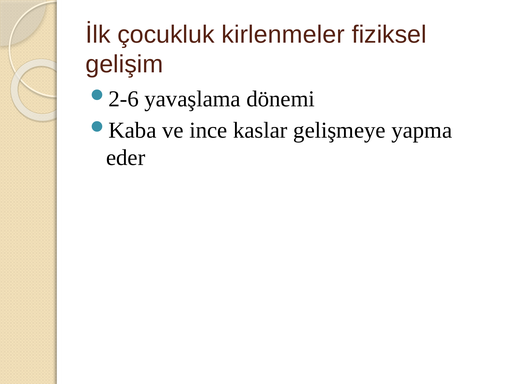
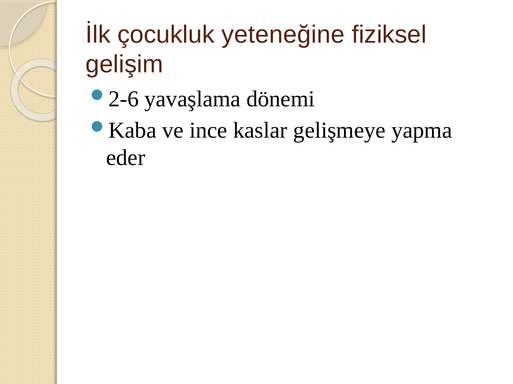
kirlenmeler: kirlenmeler -> yeteneğine
